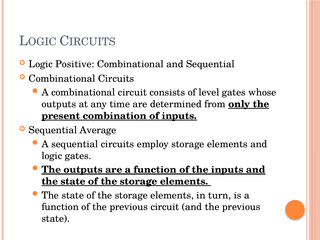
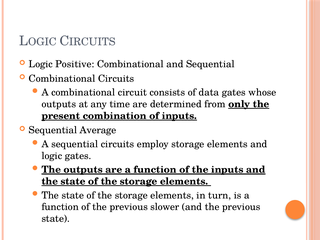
level: level -> data
previous circuit: circuit -> slower
